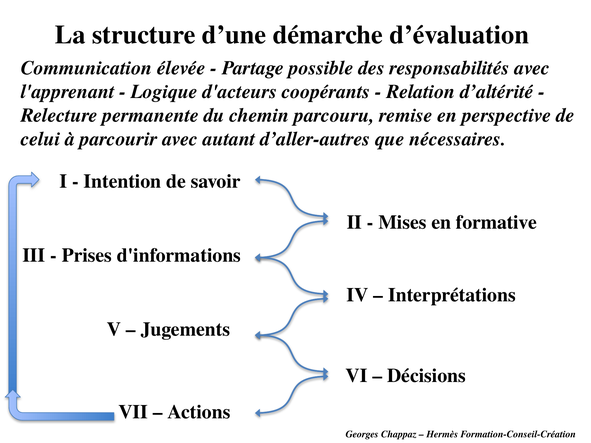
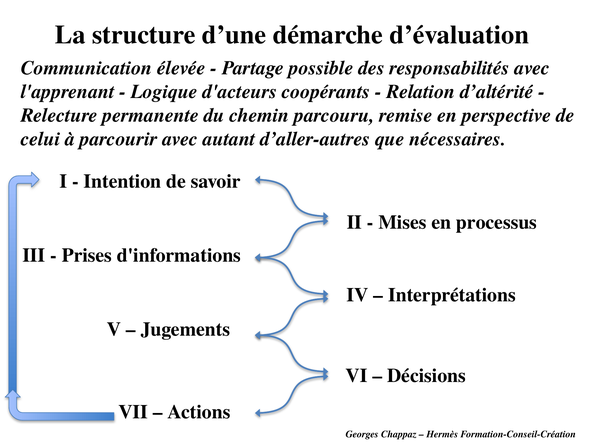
formative: formative -> processus
